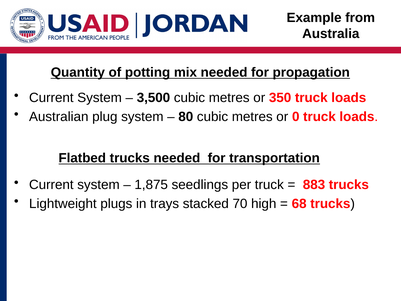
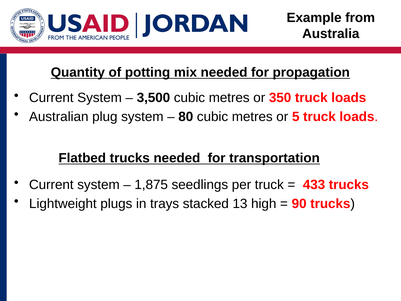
0: 0 -> 5
883: 883 -> 433
70: 70 -> 13
68: 68 -> 90
